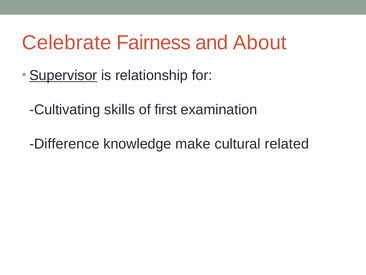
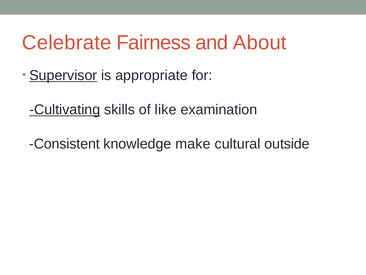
relationship: relationship -> appropriate
Cultivating underline: none -> present
first: first -> like
Difference: Difference -> Consistent
related: related -> outside
